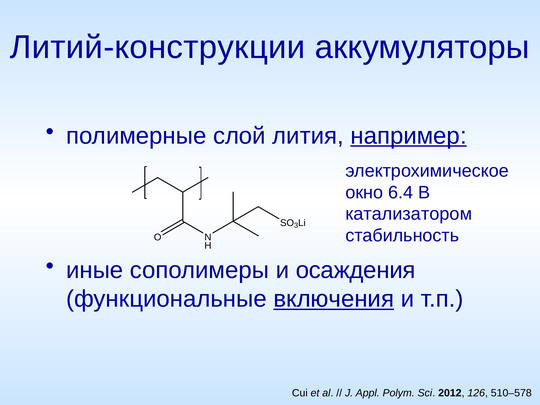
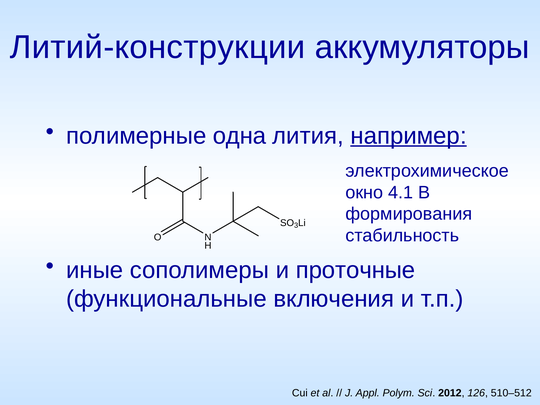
слой: слой -> одна
6.4: 6.4 -> 4.1
катализатором: катализатором -> формирования
осаждения: осаждения -> проточные
включения underline: present -> none
510–578: 510–578 -> 510–512
